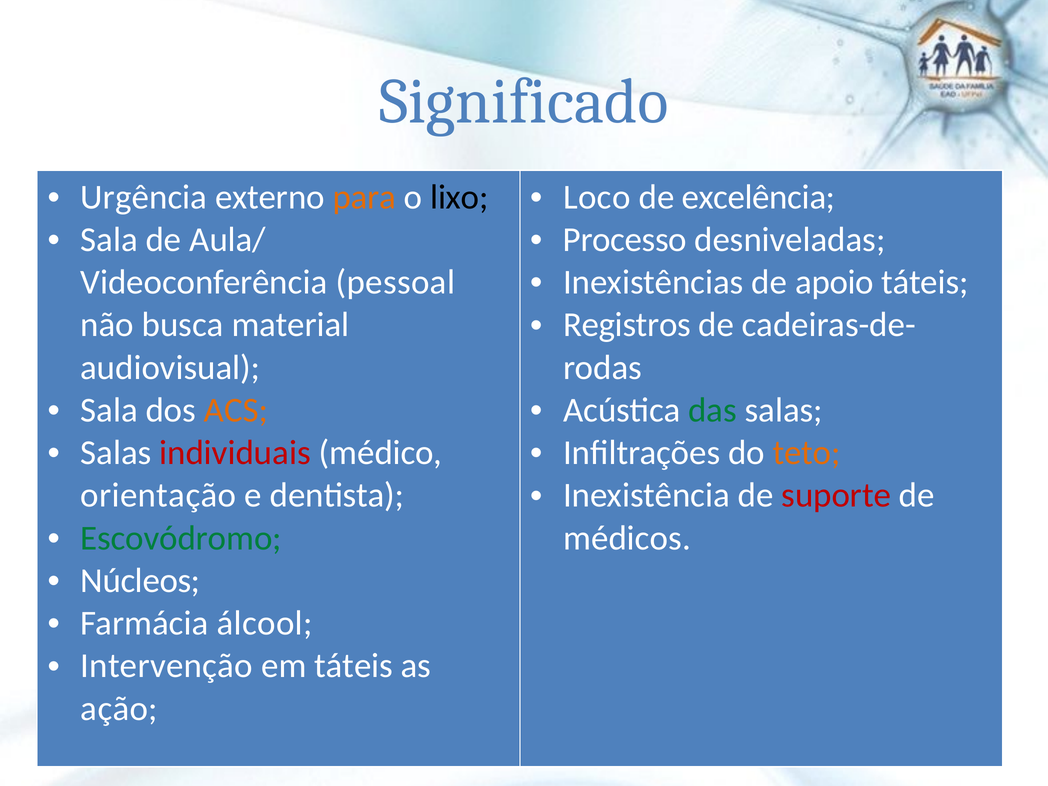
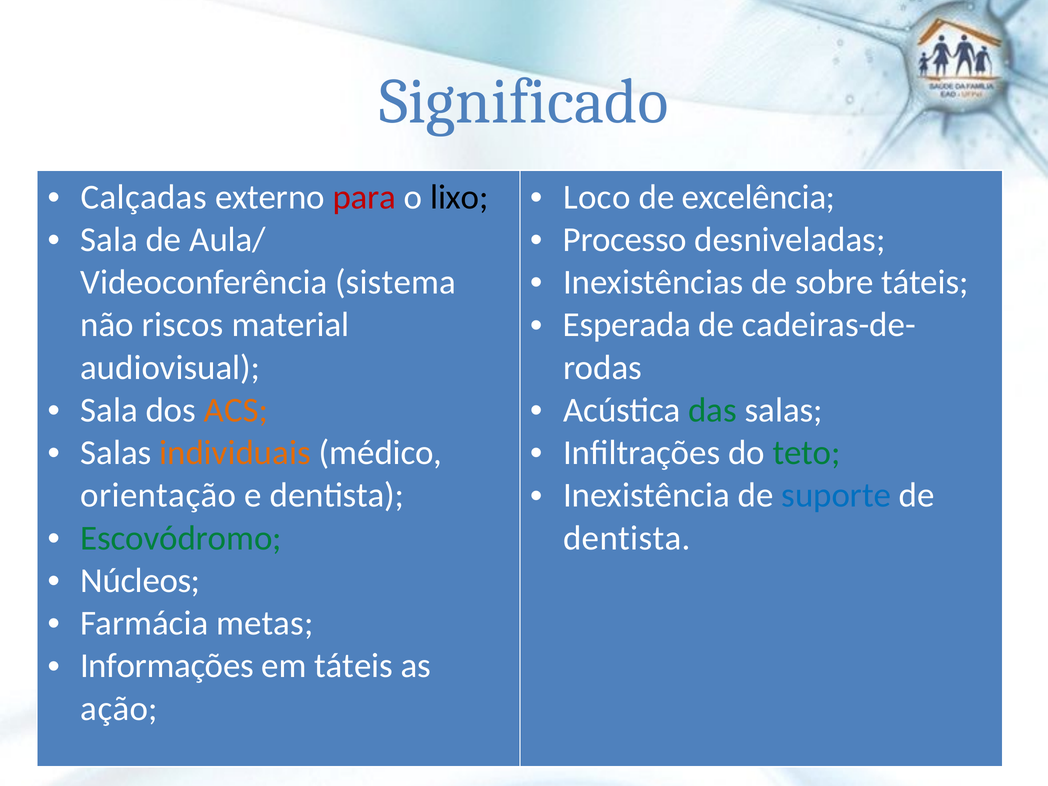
Urgência: Urgência -> Calçadas
para colour: orange -> red
apoio: apoio -> sobre
pessoal: pessoal -> sistema
Registros: Registros -> Esperada
busca: busca -> riscos
individuais colour: red -> orange
teto colour: orange -> green
suporte colour: red -> blue
médicos at (627, 538): médicos -> dentista
álcool: álcool -> metas
Intervenção: Intervenção -> Informações
